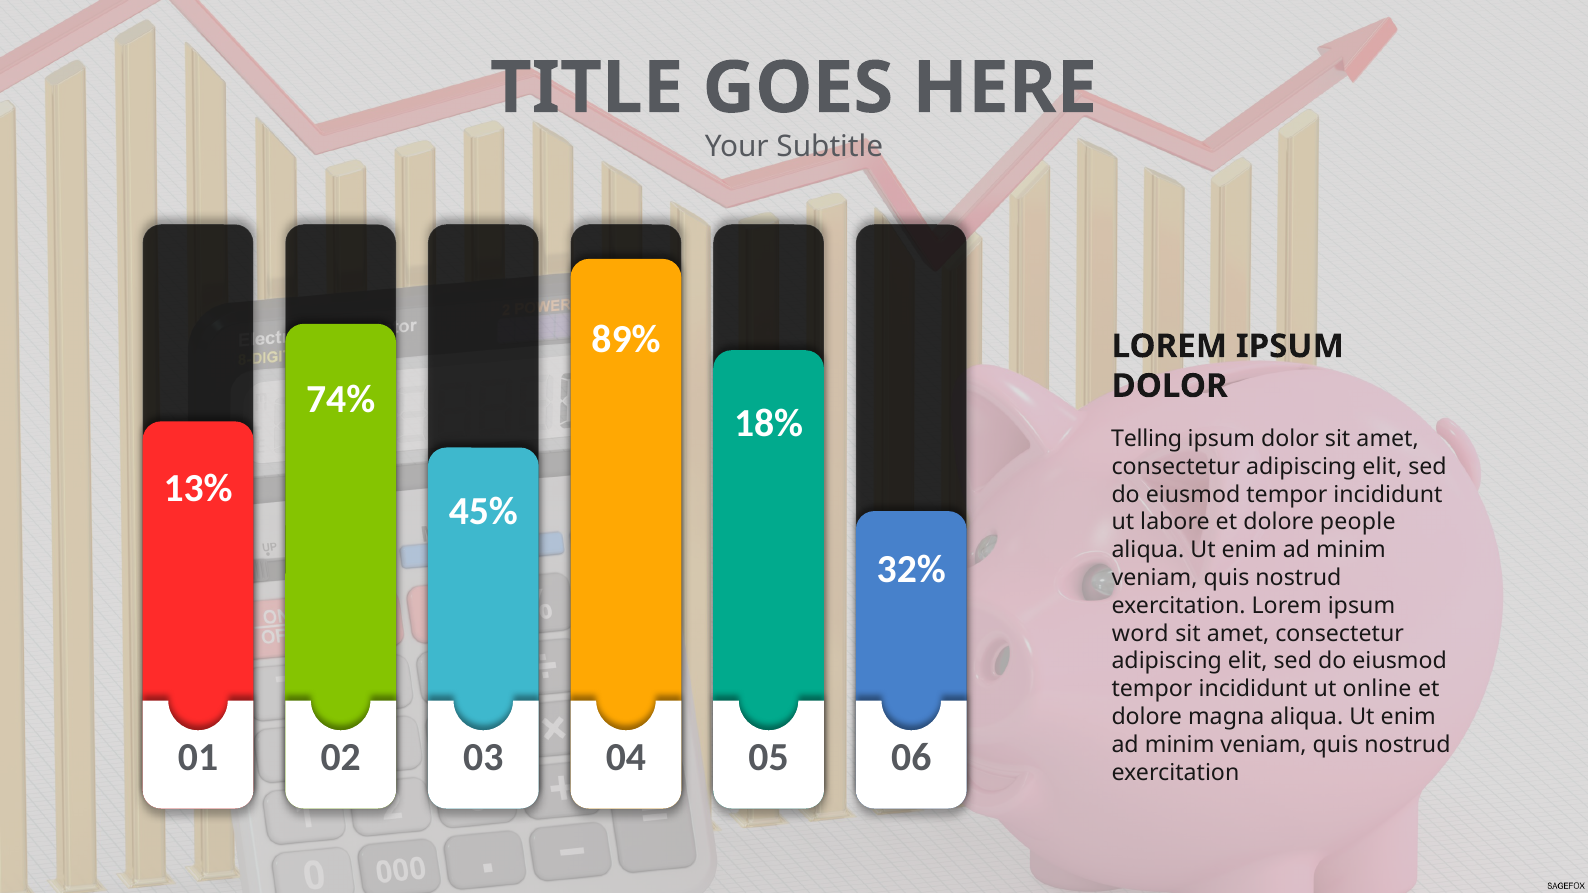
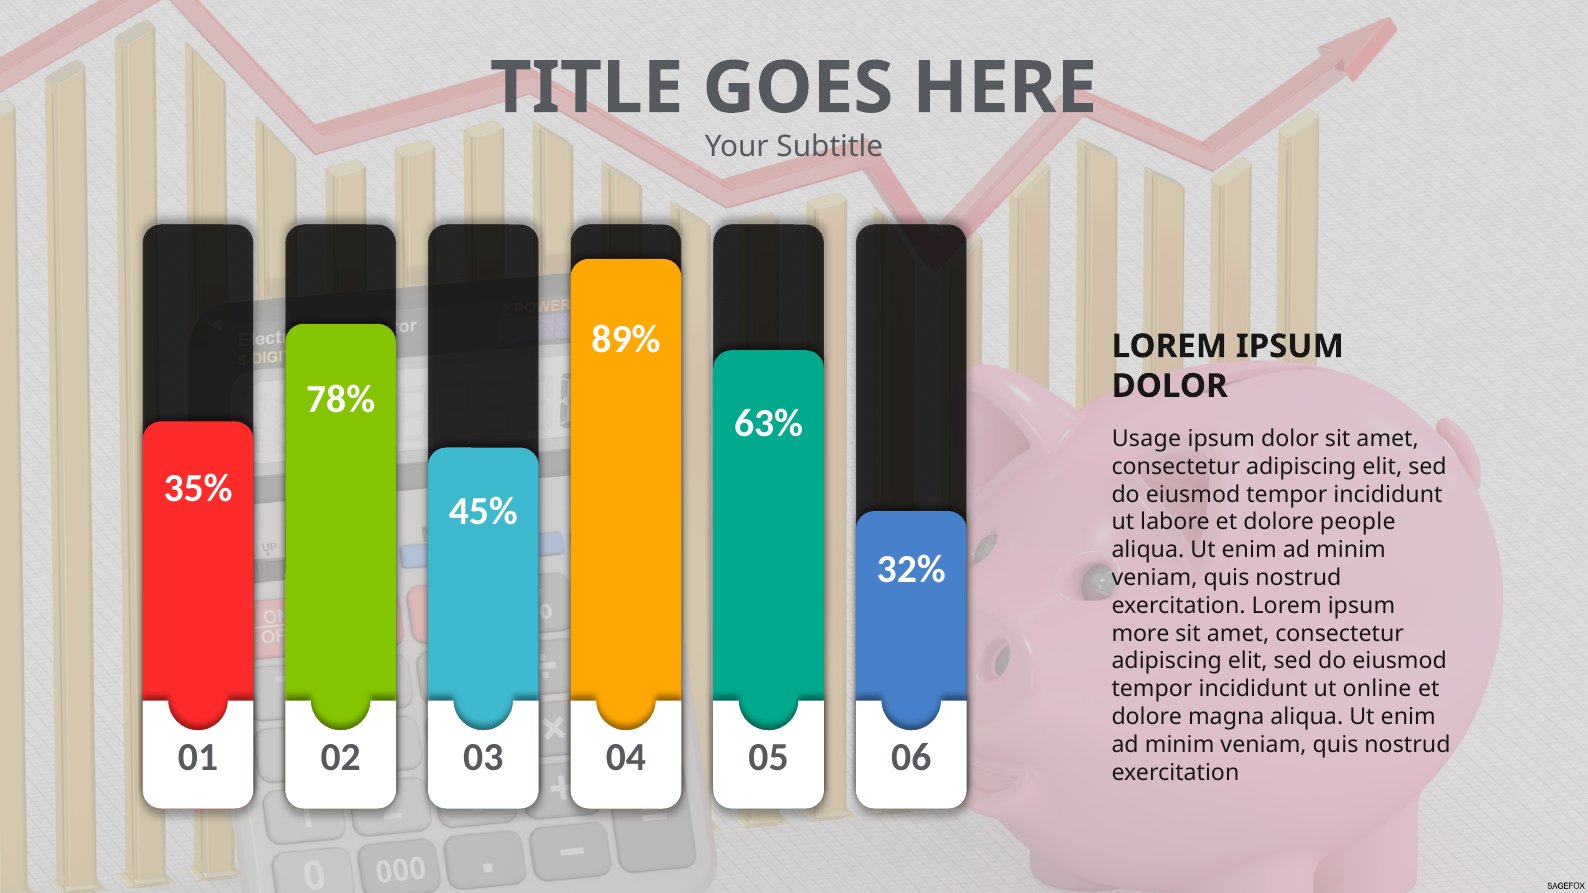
74%: 74% -> 78%
18%: 18% -> 63%
Telling: Telling -> Usage
13%: 13% -> 35%
word: word -> more
